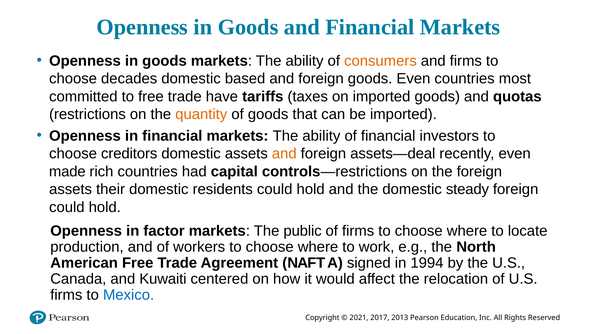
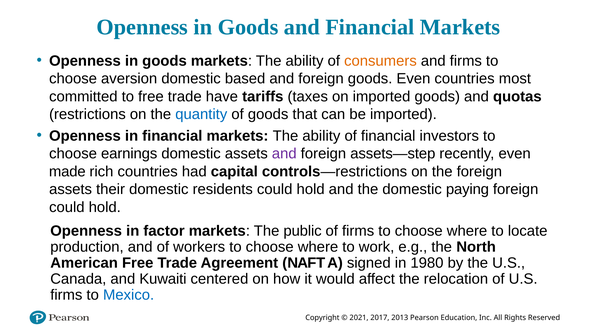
decades: decades -> aversion
quantity colour: orange -> blue
creditors: creditors -> earnings
and at (284, 154) colour: orange -> purple
assets—deal: assets—deal -> assets—step
steady: steady -> paying
1994: 1994 -> 1980
